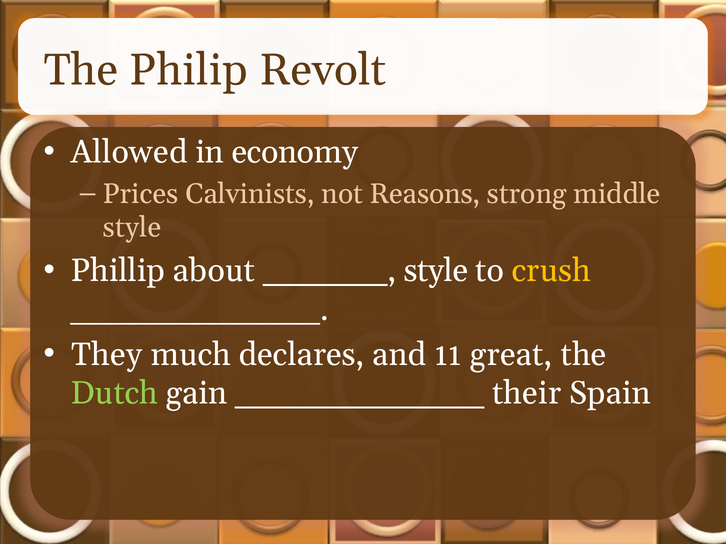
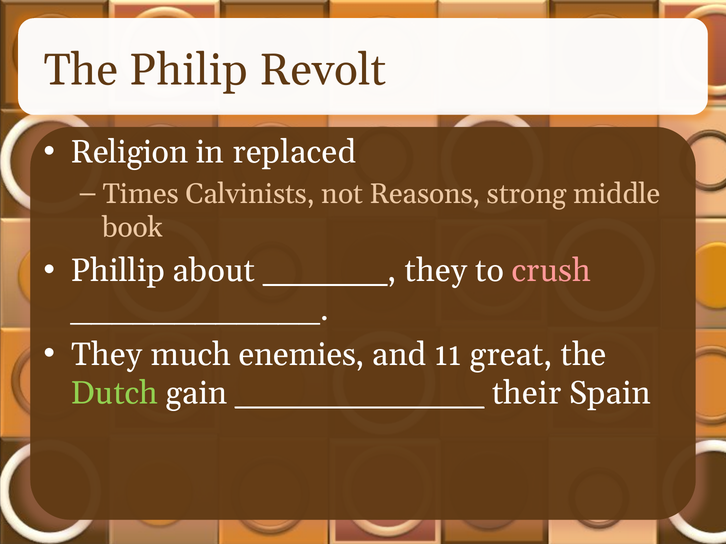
Allowed: Allowed -> Religion
economy: economy -> replaced
Prices: Prices -> Times
style at (132, 228): style -> book
style at (436, 271): style -> they
crush colour: yellow -> pink
declares: declares -> enemies
